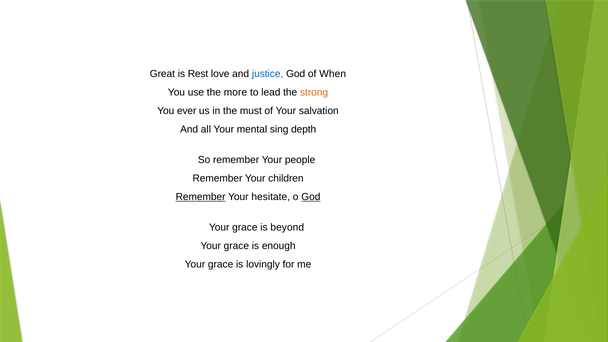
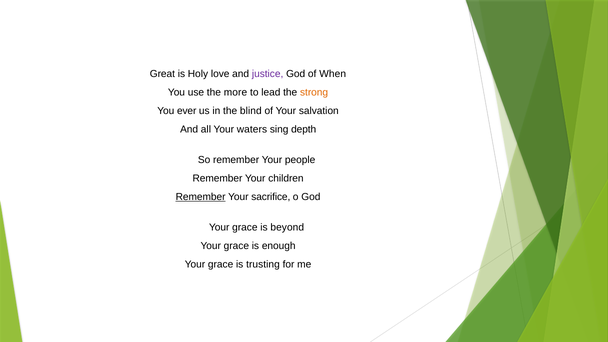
Rest: Rest -> Holy
justice colour: blue -> purple
must: must -> blind
mental: mental -> waters
hesitate: hesitate -> sacrifice
God at (311, 197) underline: present -> none
lovingly: lovingly -> trusting
